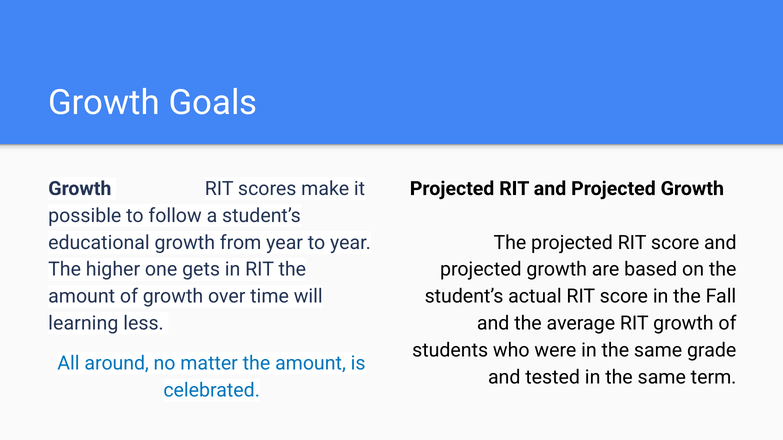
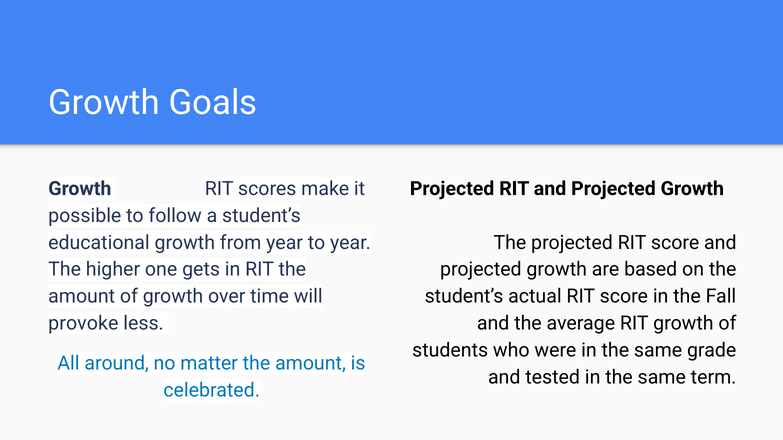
learning: learning -> provoke
